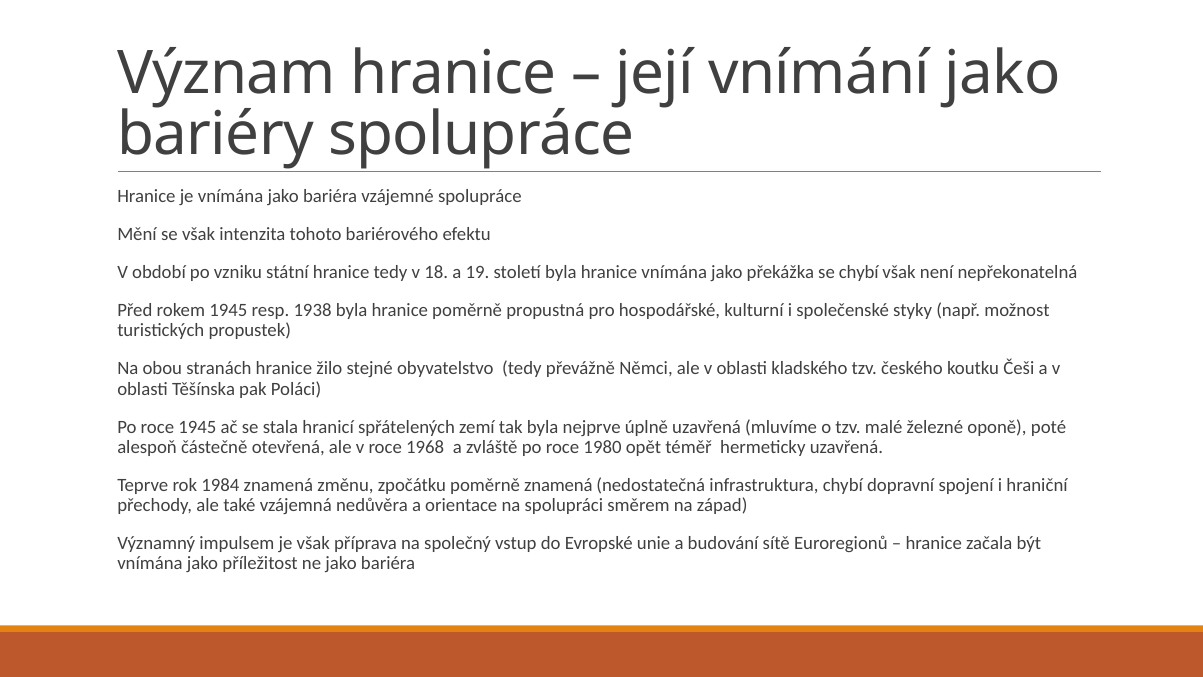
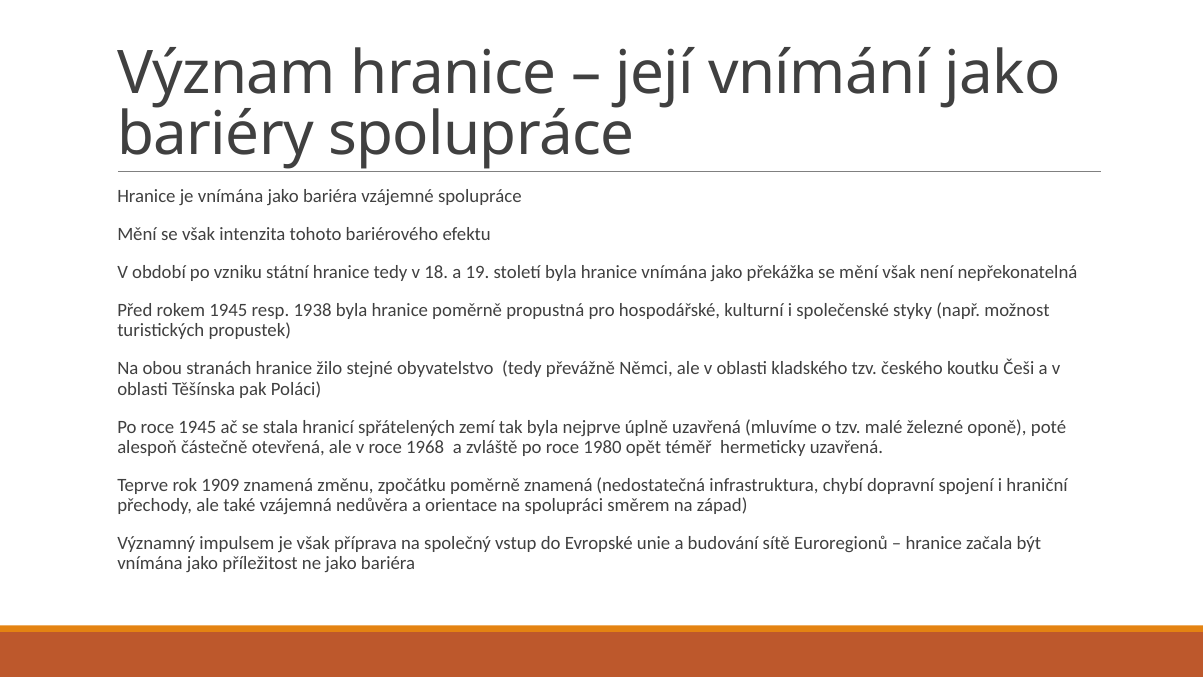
se chybí: chybí -> mění
1984: 1984 -> 1909
